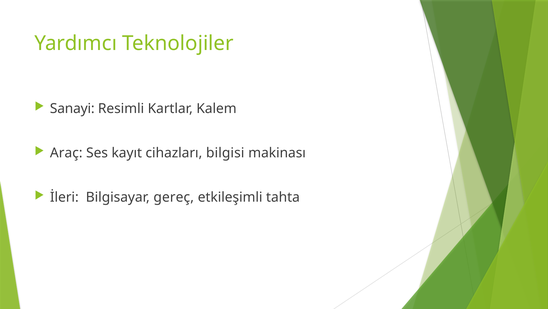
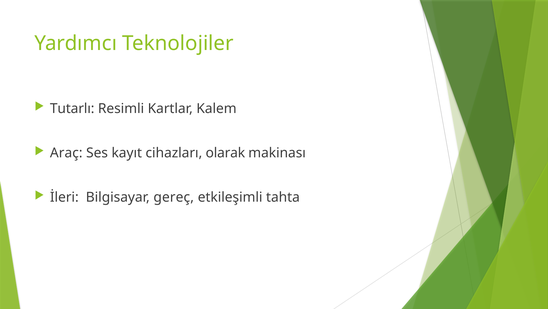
Sanayi: Sanayi -> Tutarlı
bilgisi: bilgisi -> olarak
